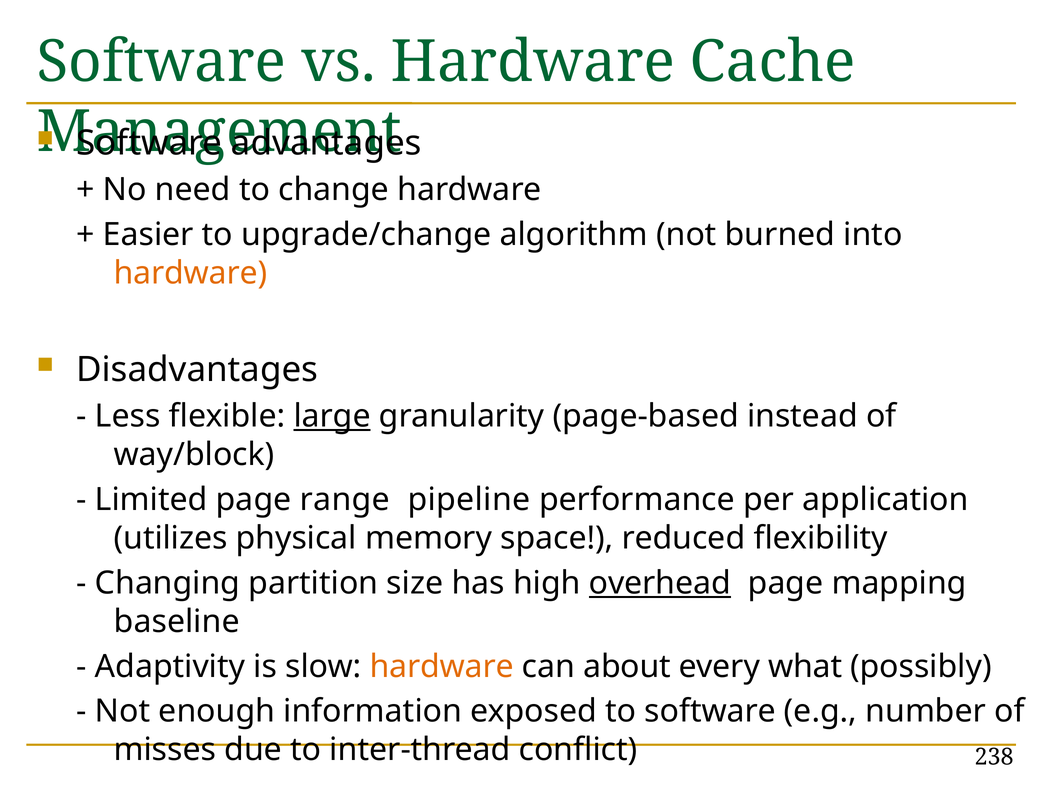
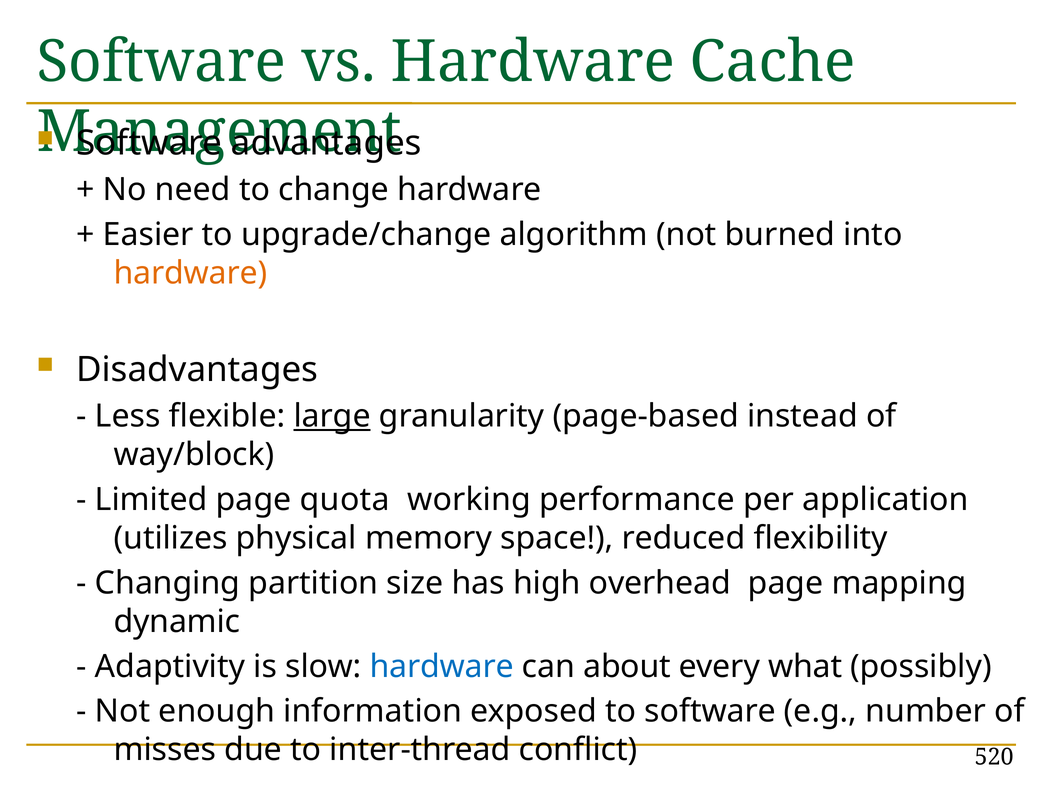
range: range -> quota
pipeline: pipeline -> working
overhead underline: present -> none
baseline: baseline -> dynamic
hardware at (442, 667) colour: orange -> blue
238: 238 -> 520
